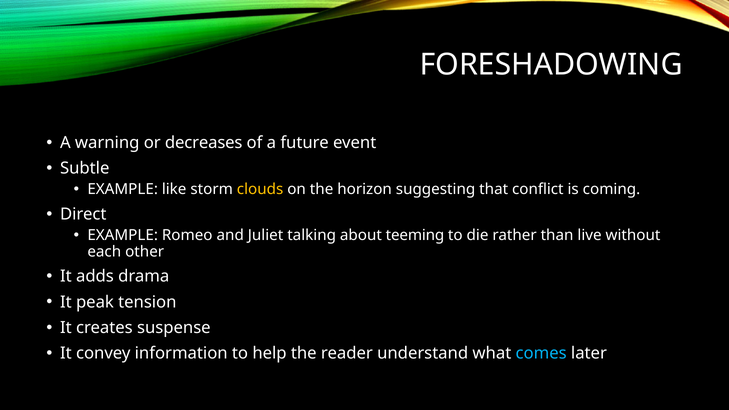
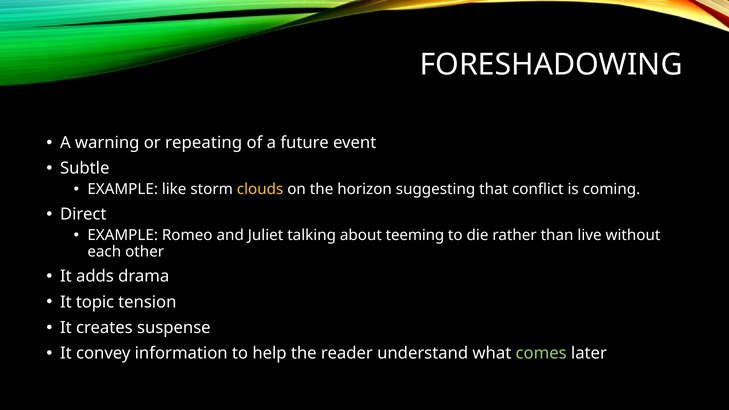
decreases: decreases -> repeating
peak: peak -> topic
comes colour: light blue -> light green
